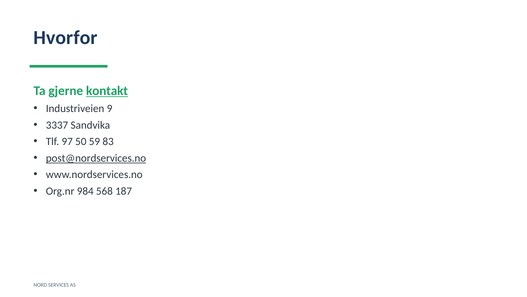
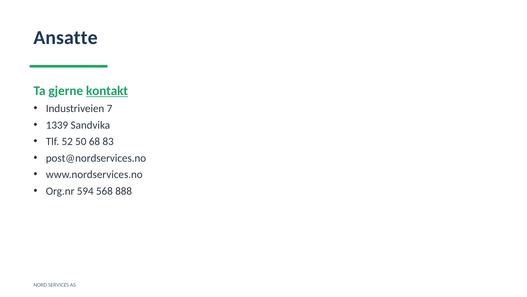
Hvorfor: Hvorfor -> Ansatte
9: 9 -> 7
3337: 3337 -> 1339
97: 97 -> 52
59: 59 -> 68
post@nordservices.no underline: present -> none
984: 984 -> 594
187: 187 -> 888
